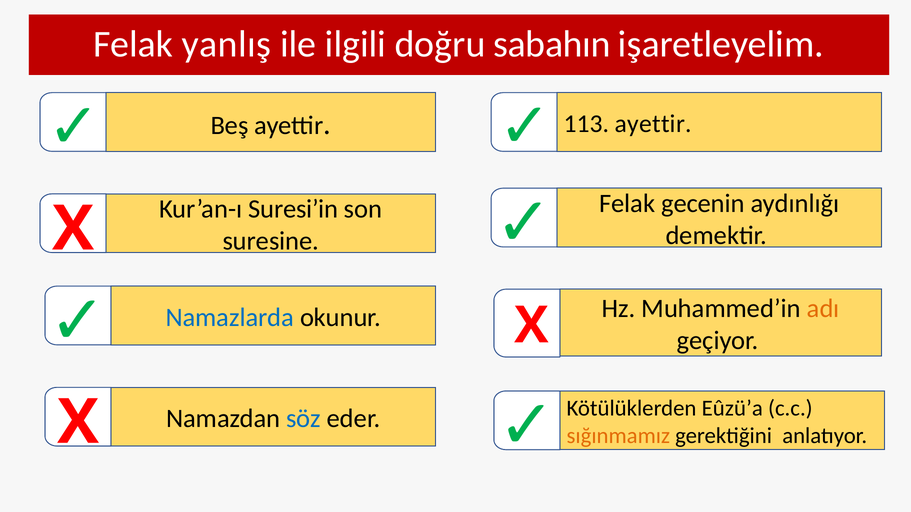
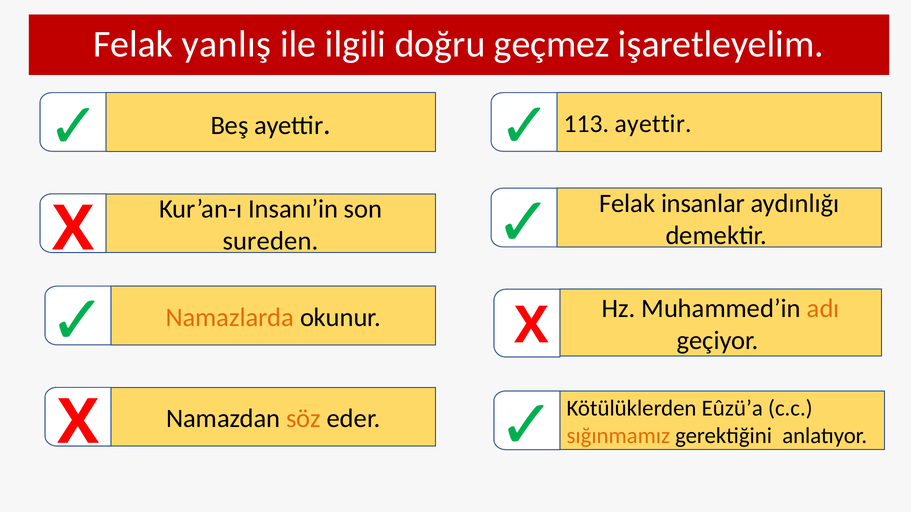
sabahın: sabahın -> geçmez
gecenin: gecenin -> insanlar
Suresi’in: Suresi’in -> Insanı’in
suresine: suresine -> sureden
Namazlarda colour: blue -> orange
söz colour: blue -> orange
